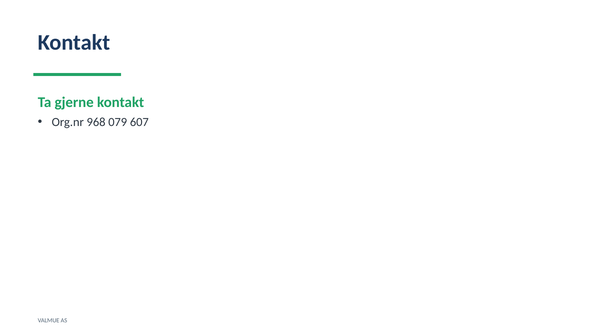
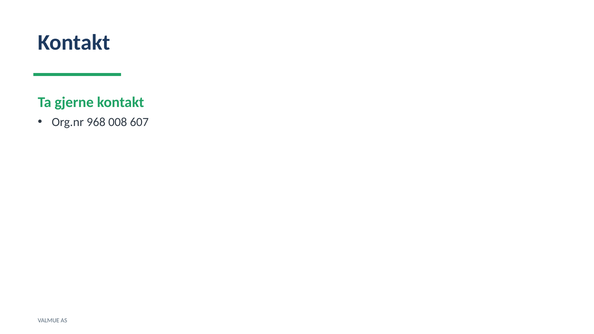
079: 079 -> 008
